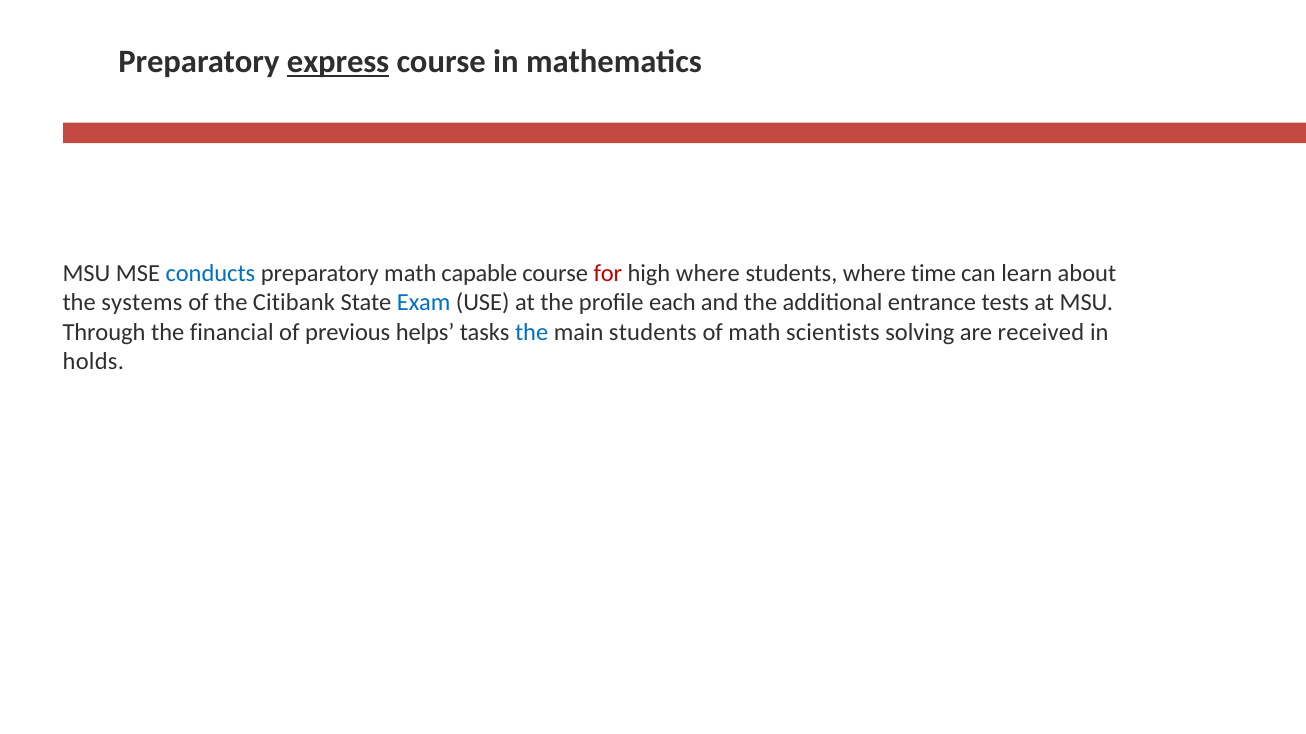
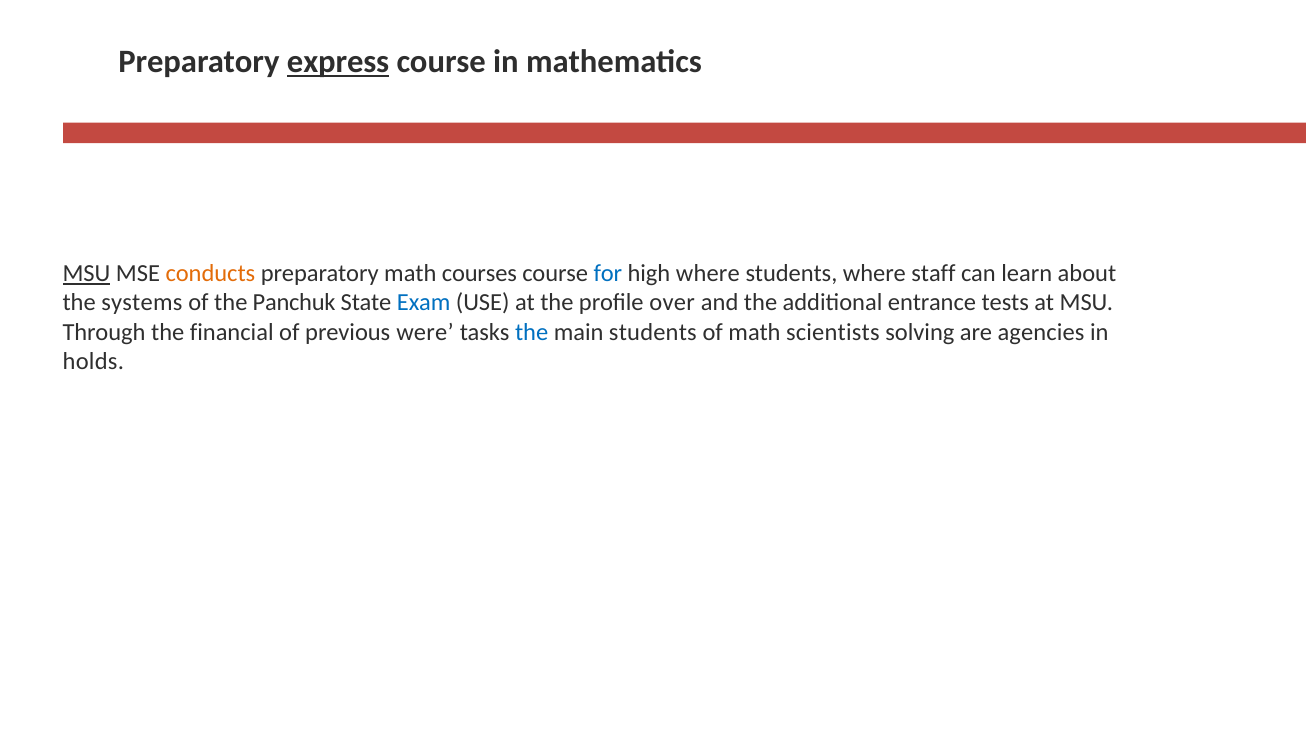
MSU at (86, 274) underline: none -> present
conducts colour: blue -> orange
capable: capable -> courses
for colour: red -> blue
time: time -> staff
Citibank: Citibank -> Panchuk
each: each -> over
helps: helps -> were
received: received -> agencies
